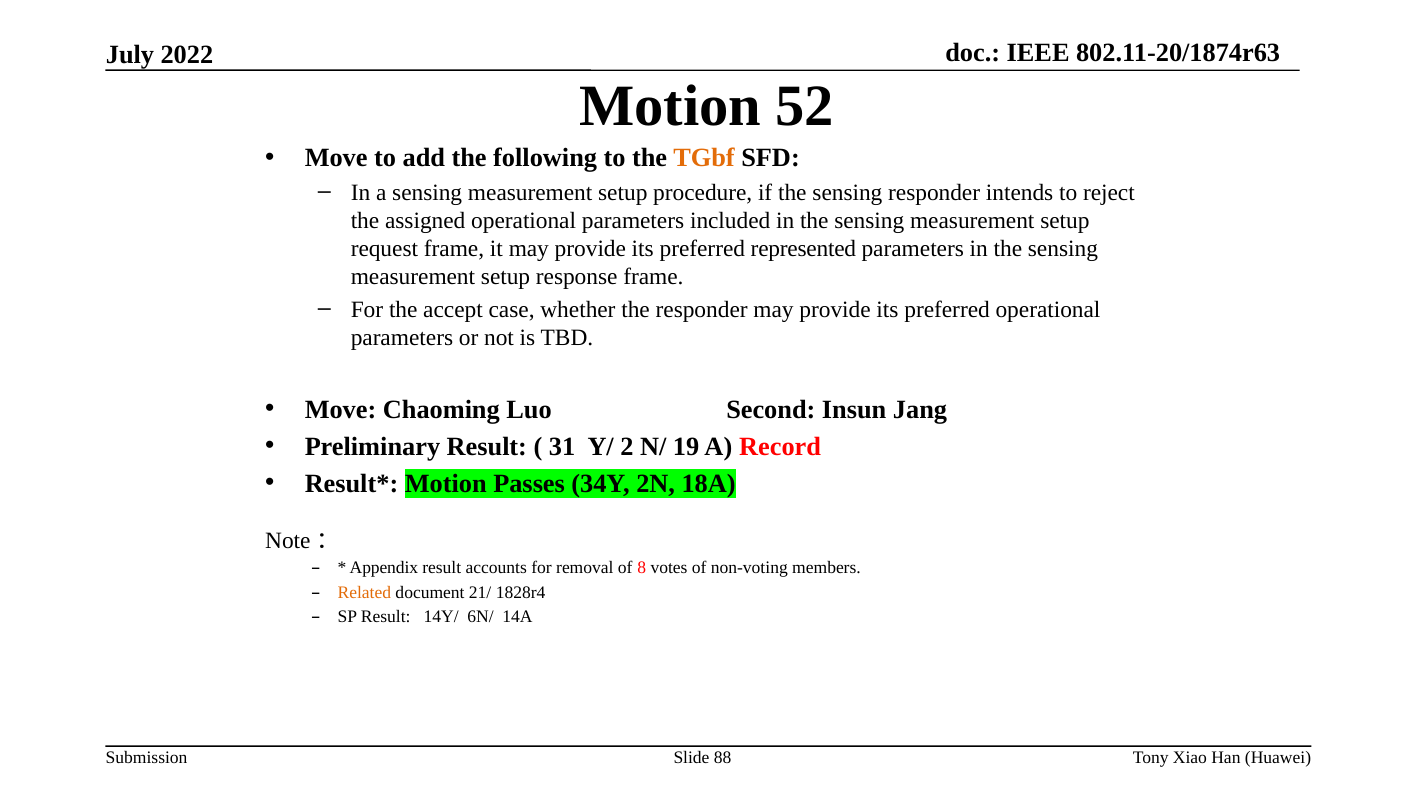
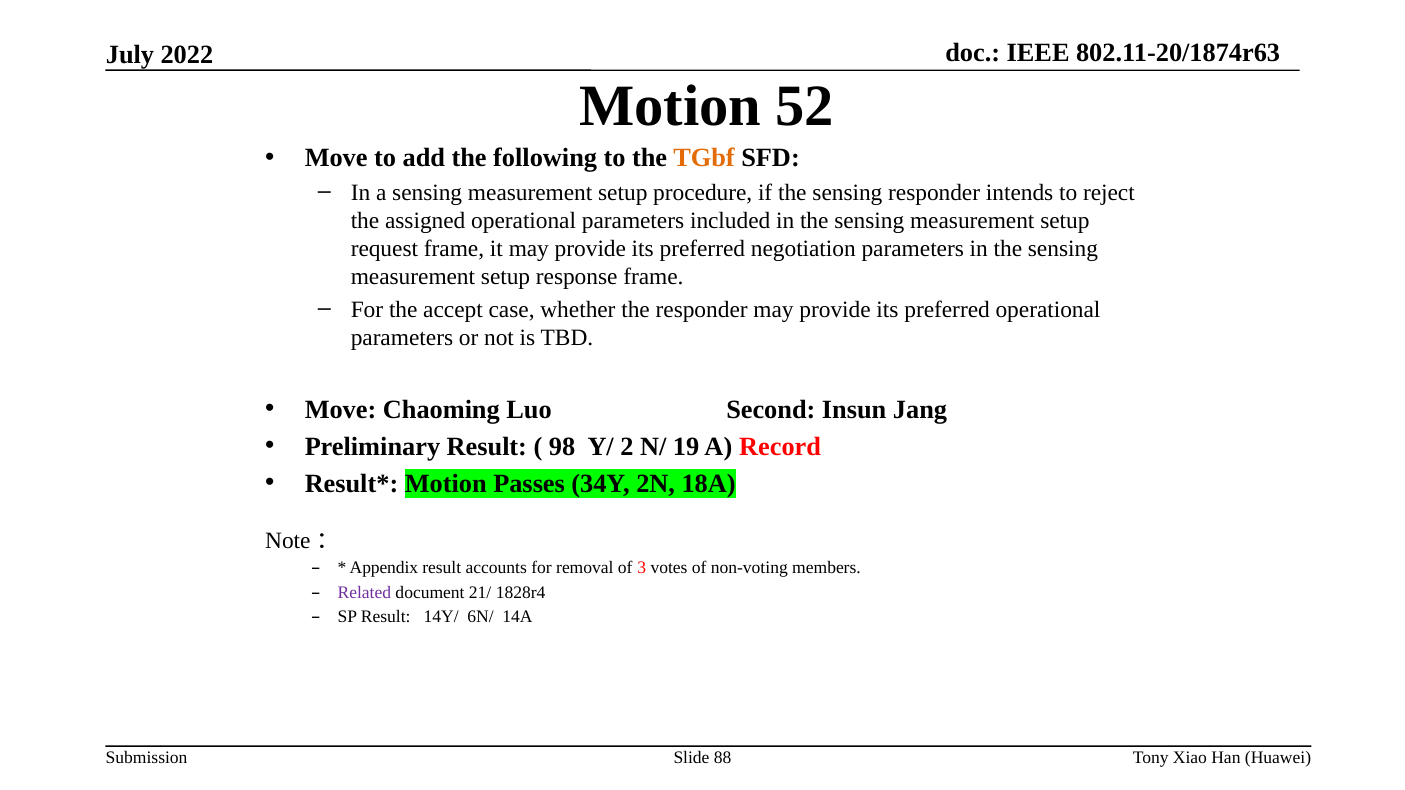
represented: represented -> negotiation
31: 31 -> 98
8: 8 -> 3
Related colour: orange -> purple
